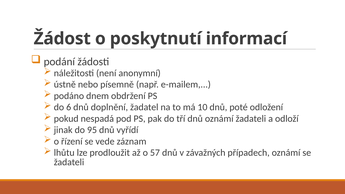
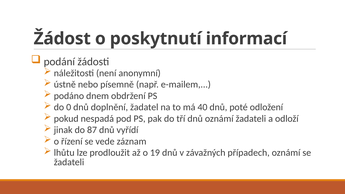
6: 6 -> 0
10: 10 -> 40
95: 95 -> 87
57: 57 -> 19
